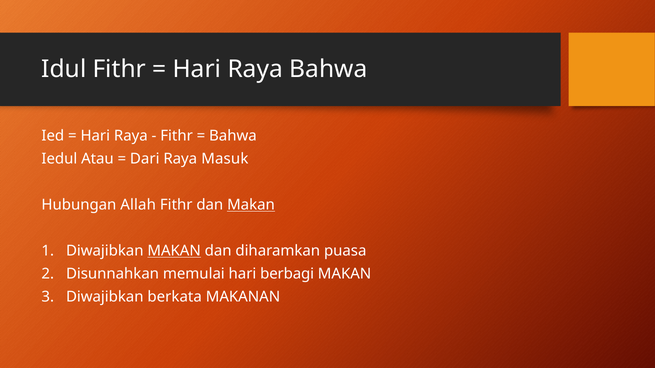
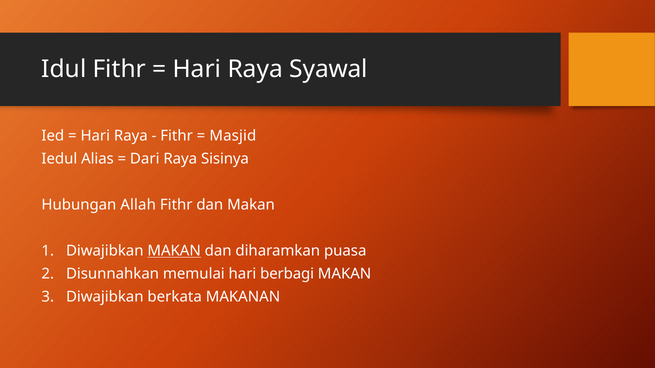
Raya Bahwa: Bahwa -> Syawal
Bahwa at (233, 136): Bahwa -> Masjid
Atau: Atau -> Alias
Masuk: Masuk -> Sisinya
Makan at (251, 205) underline: present -> none
